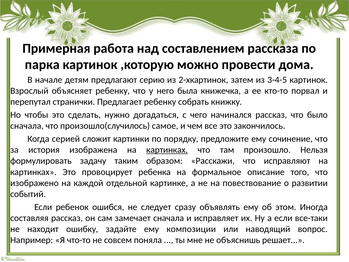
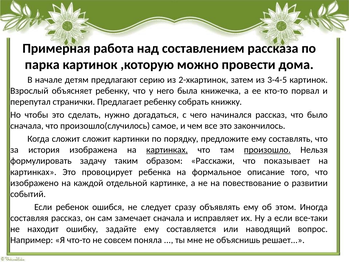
Когда серией: серией -> сложит
сочинение: сочинение -> составлять
произошло underline: none -> present
исправляют: исправляют -> показывает
композиции: композиции -> составляется
